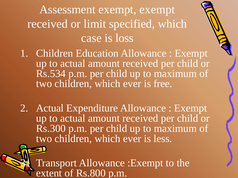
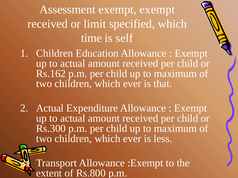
case: case -> time
loss: loss -> self
Rs.534: Rs.534 -> Rs.162
free: free -> that
